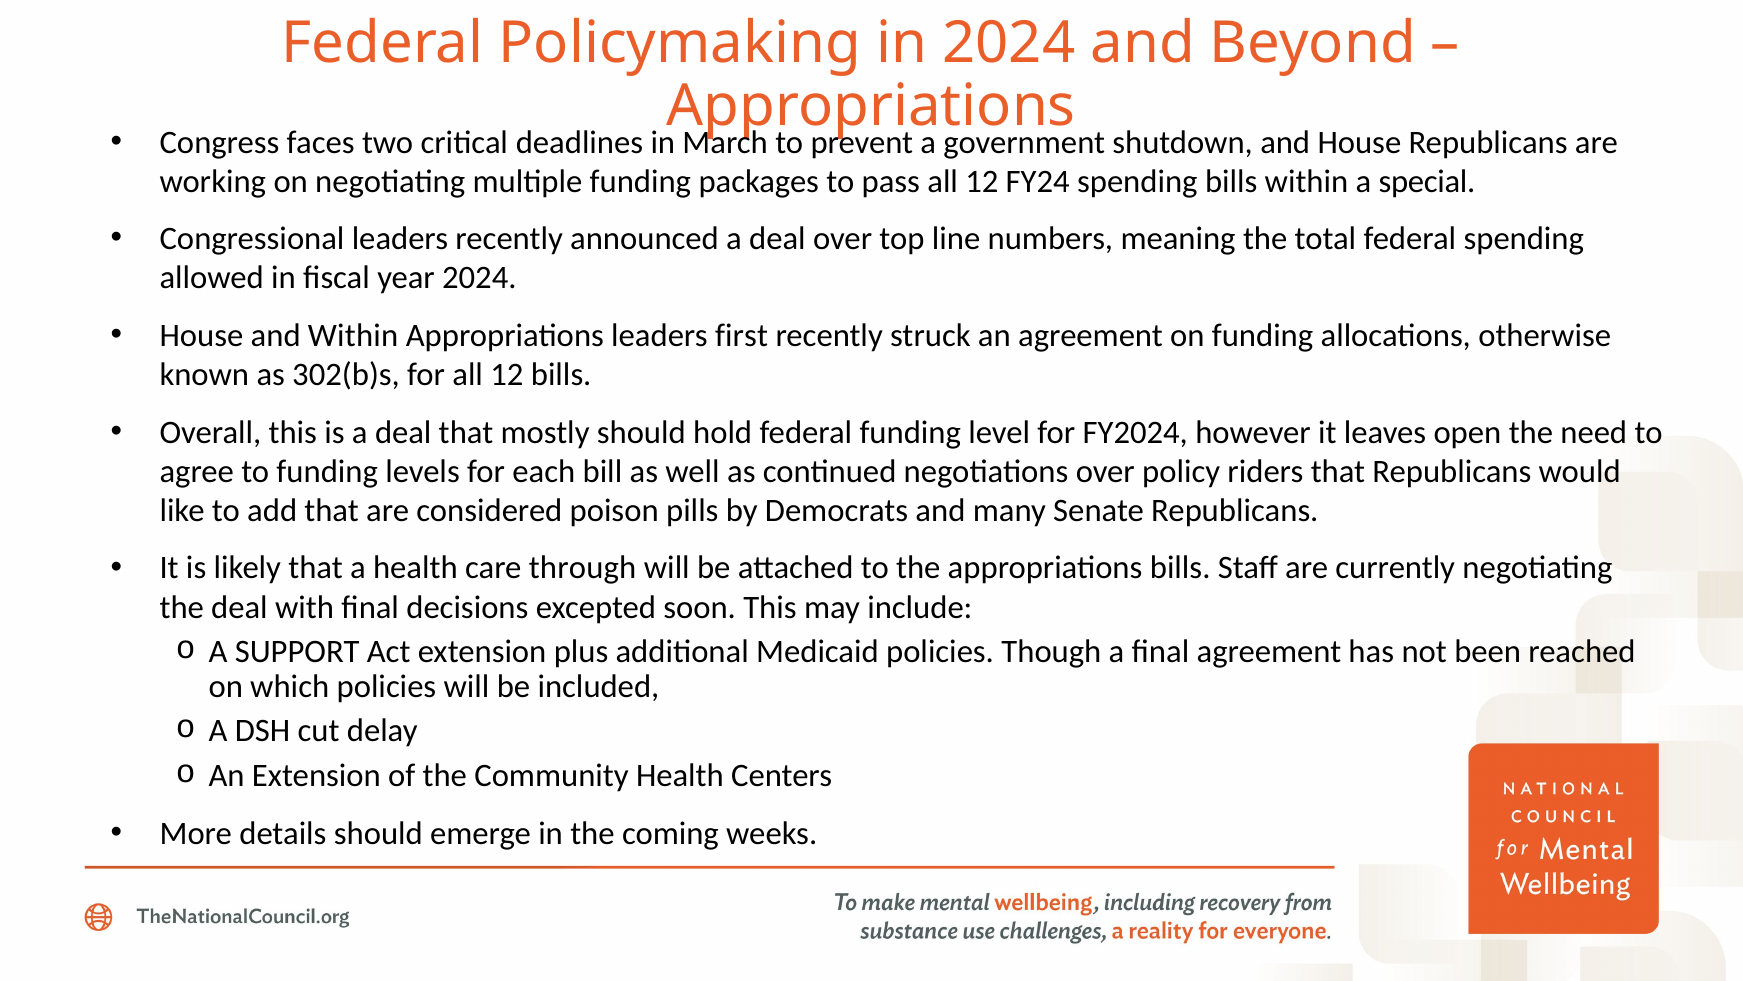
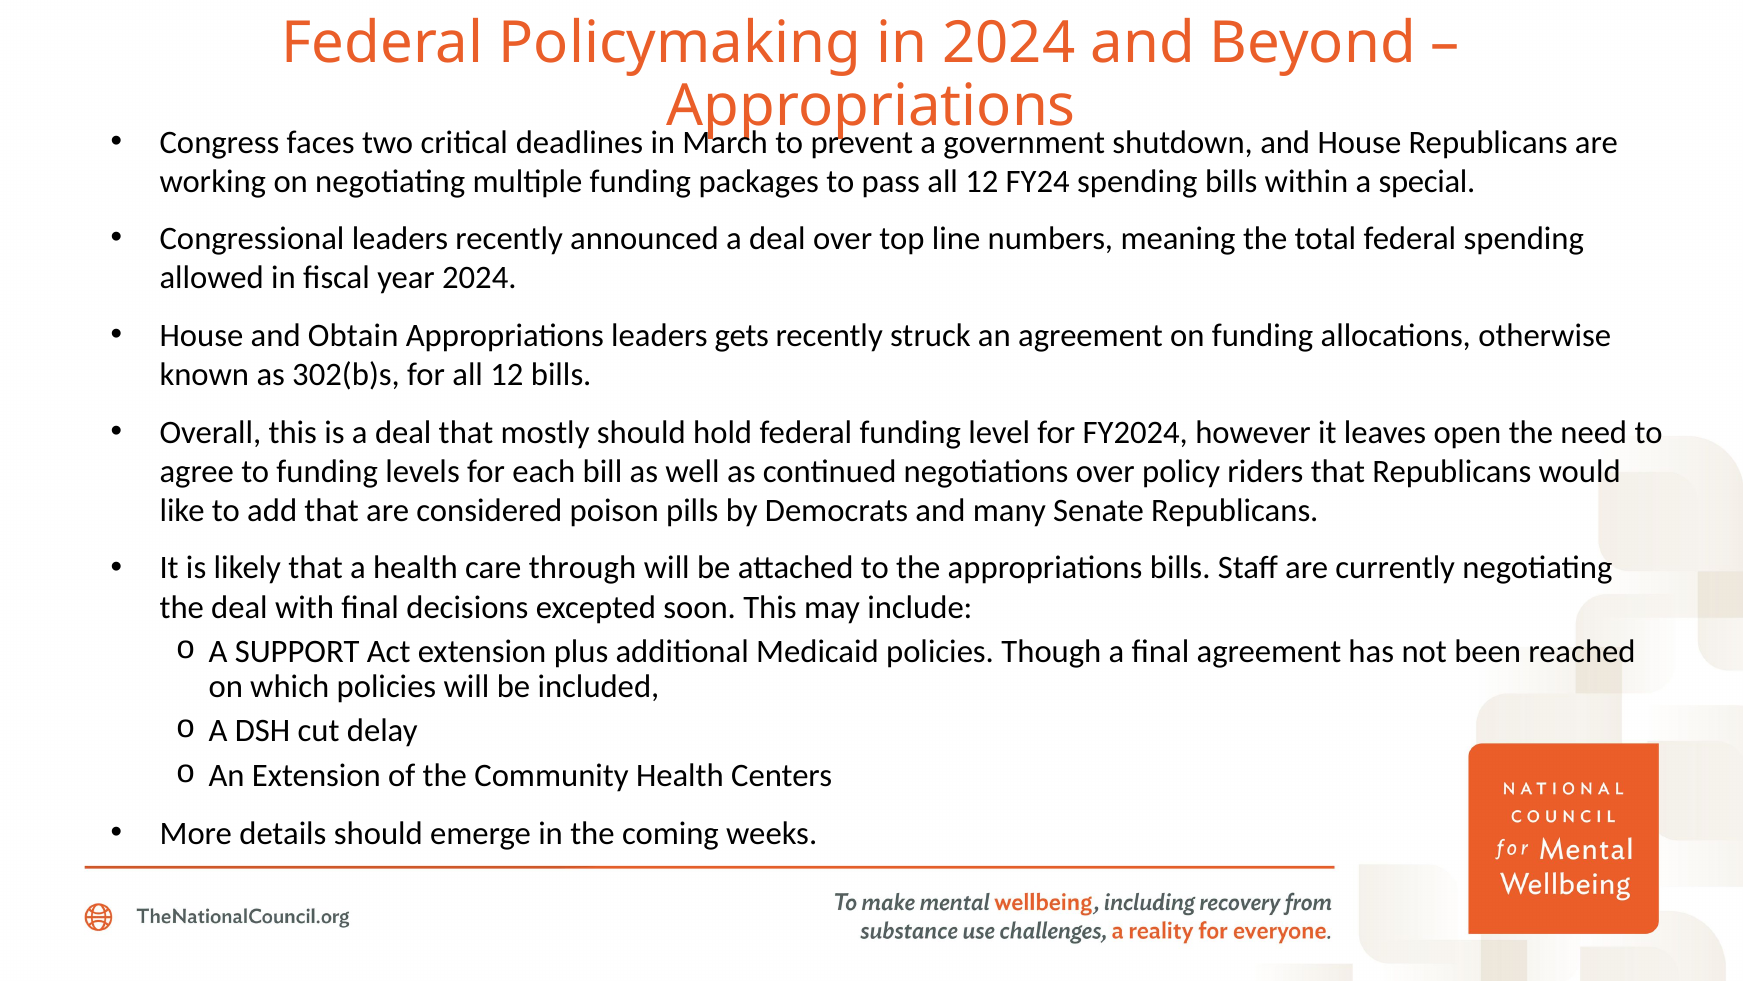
and Within: Within -> Obtain
first: first -> gets
